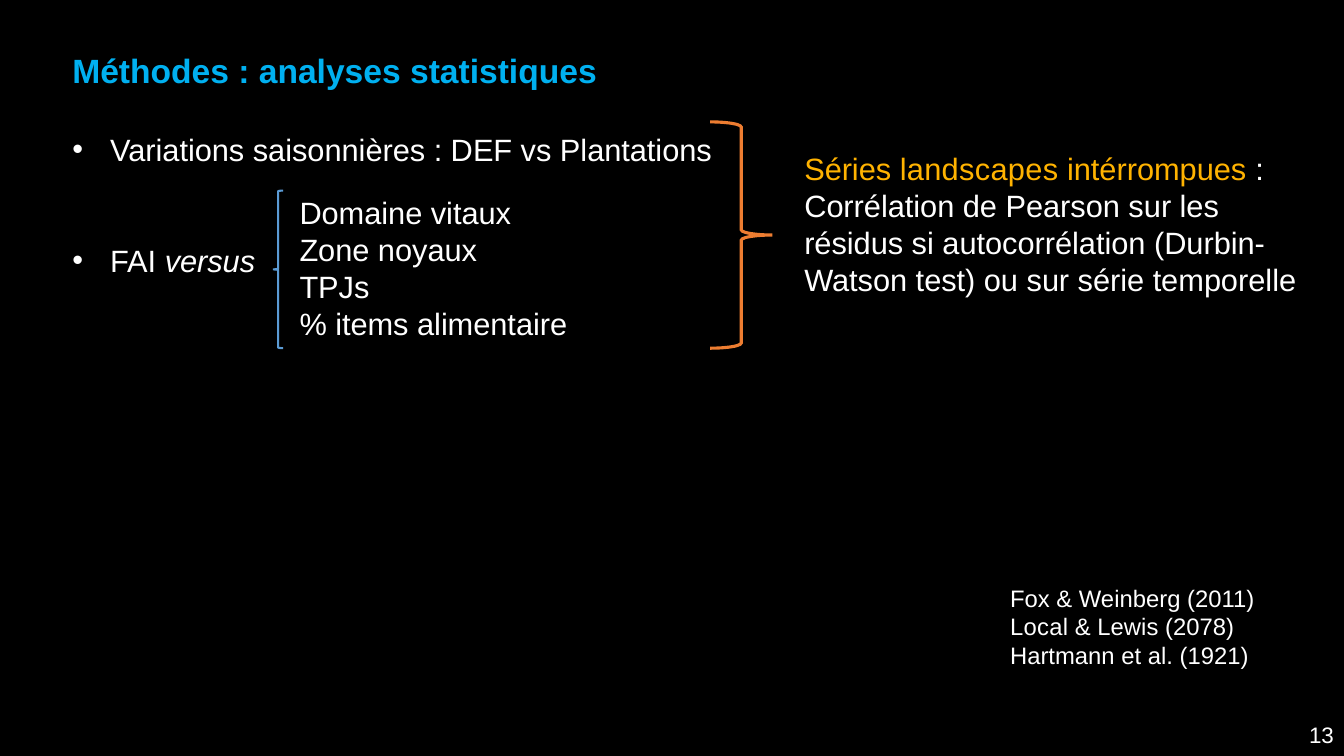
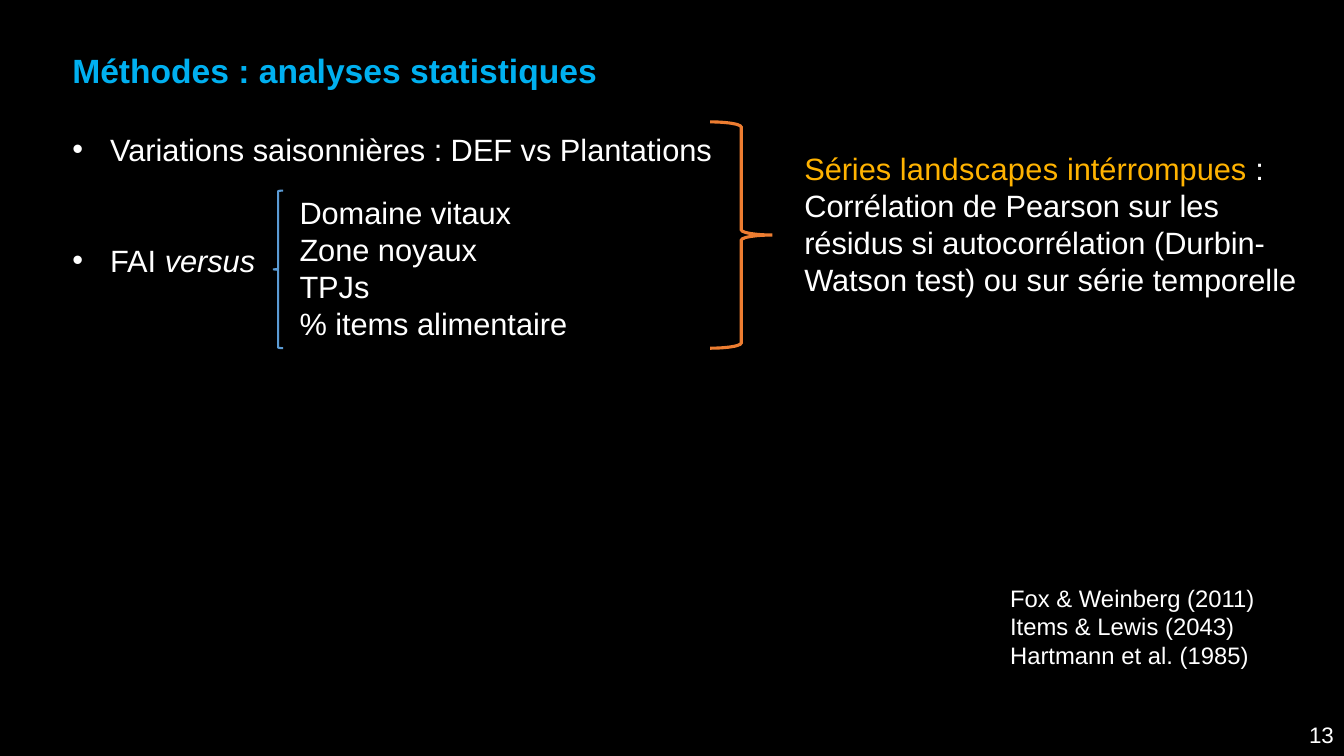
Local at (1039, 628): Local -> Items
2078: 2078 -> 2043
1921: 1921 -> 1985
